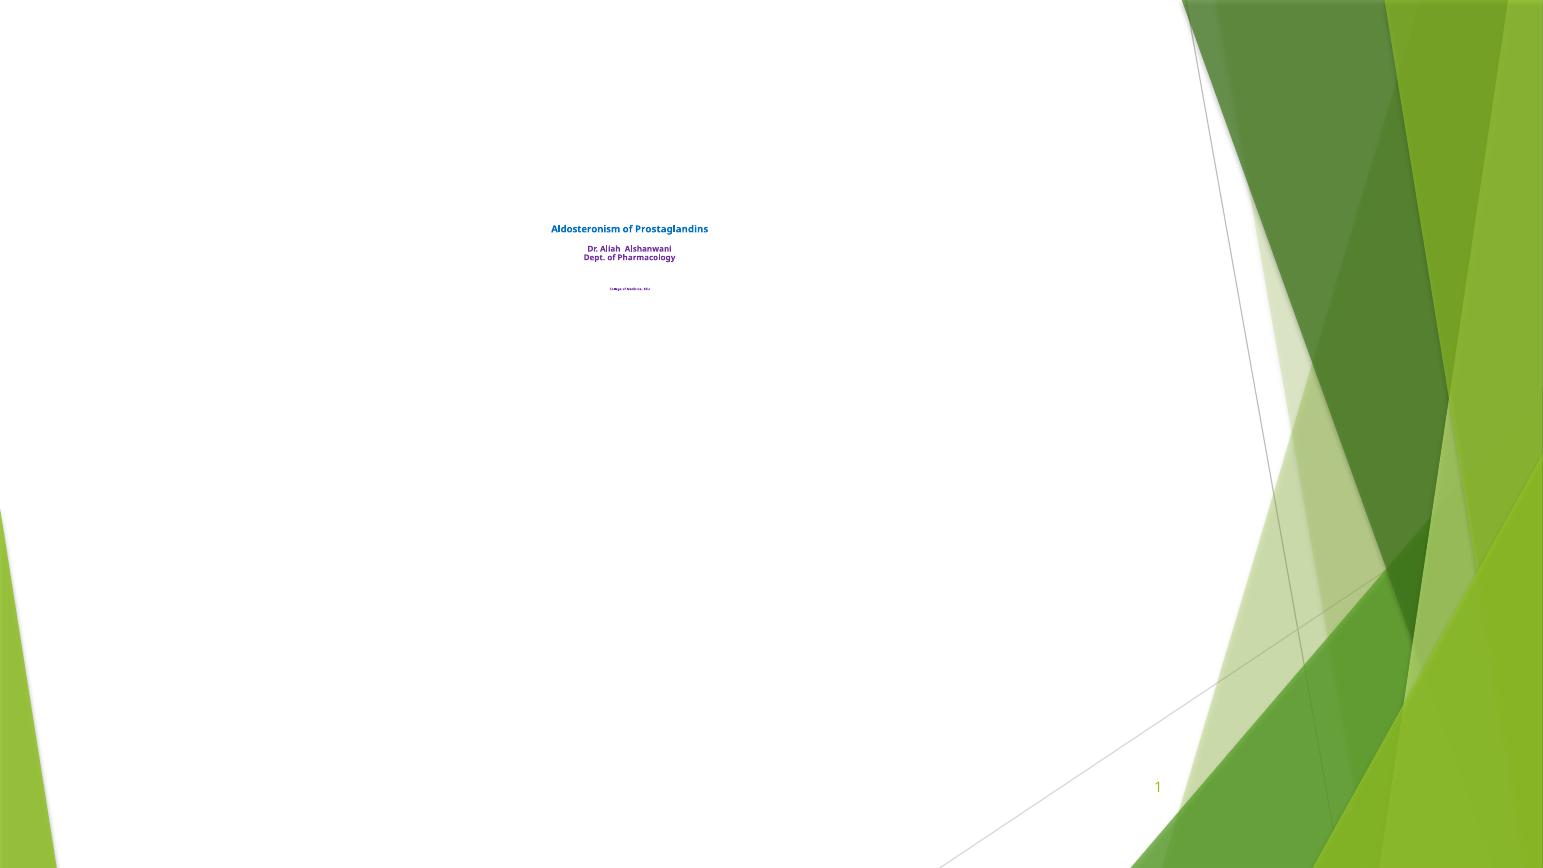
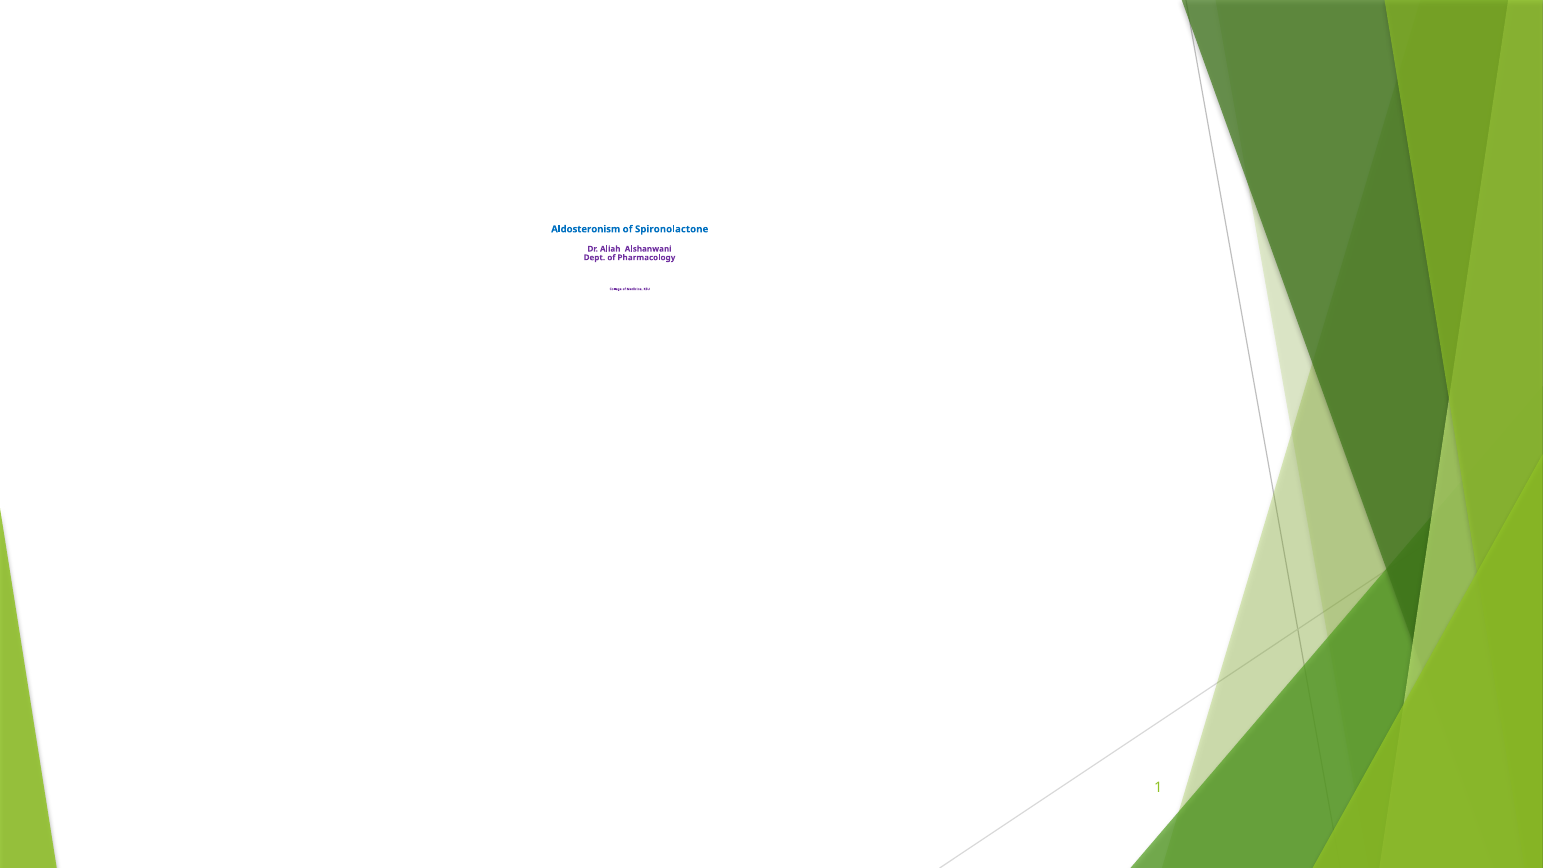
Prostaglandins: Prostaglandins -> Spironolactone
